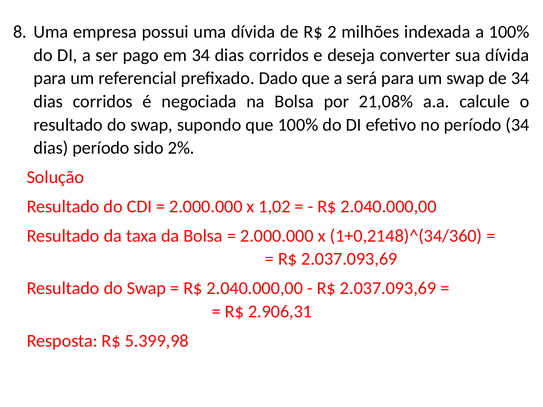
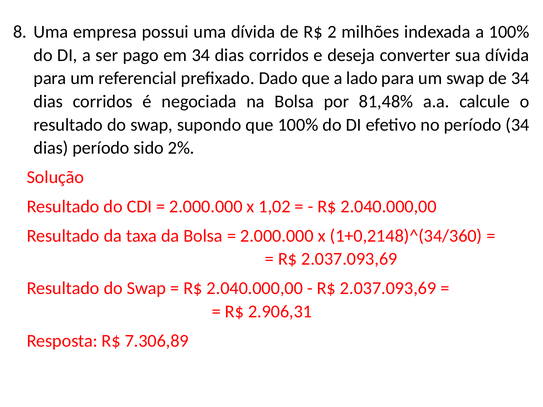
será: será -> lado
21,08%: 21,08% -> 81,48%
5.399,98: 5.399,98 -> 7.306,89
